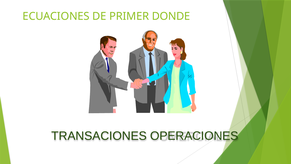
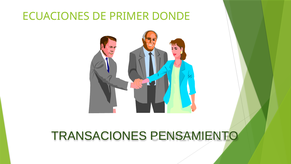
OPERACIONES: OPERACIONES -> PENSAMIENTO
